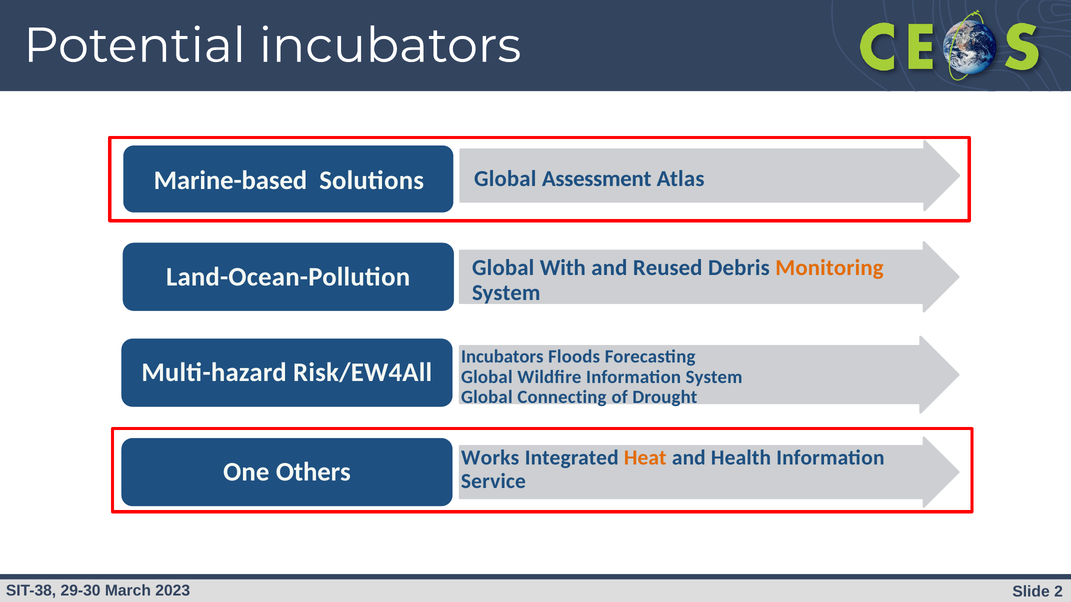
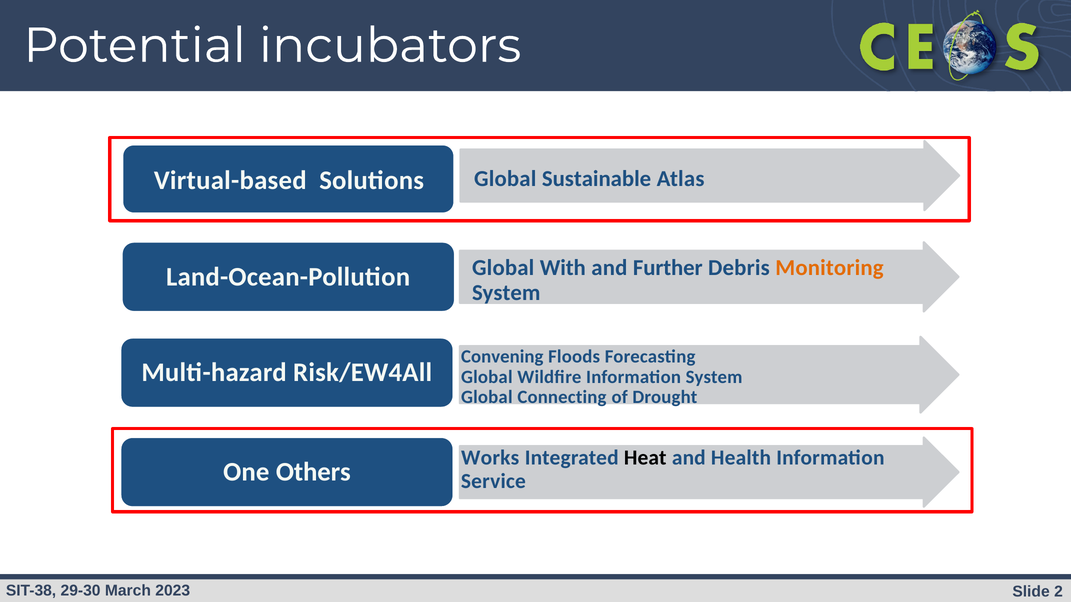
Assessment: Assessment -> Sustainable
Marine-based: Marine-based -> Virtual-based
Reused: Reused -> Further
Incubators at (502, 357): Incubators -> Convening
Heat colour: orange -> black
